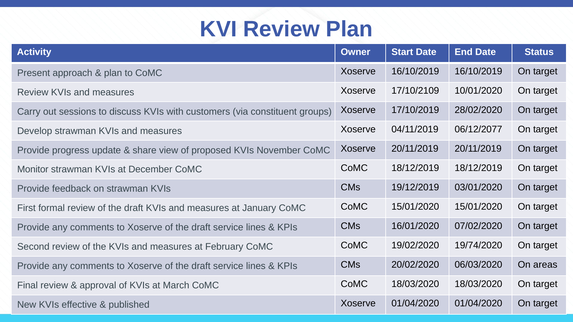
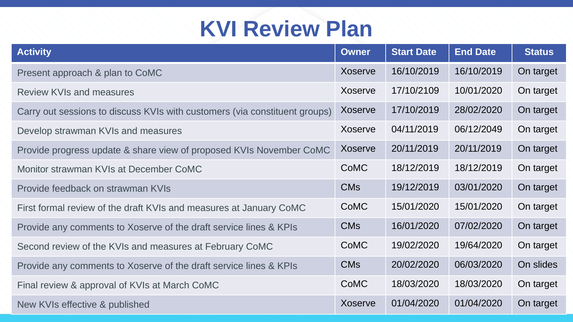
06/12/2077: 06/12/2077 -> 06/12/2049
19/74/2020: 19/74/2020 -> 19/64/2020
areas: areas -> slides
